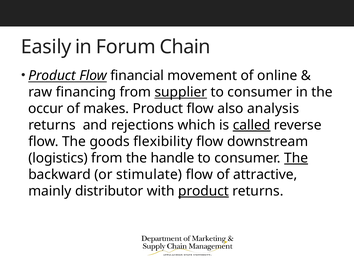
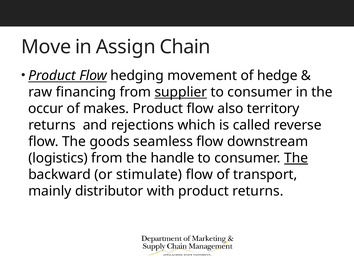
Easily: Easily -> Move
Forum: Forum -> Assign
financial: financial -> hedging
online: online -> hedge
analysis: analysis -> territory
called underline: present -> none
flexibility: flexibility -> seamless
attractive: attractive -> transport
product at (204, 191) underline: present -> none
